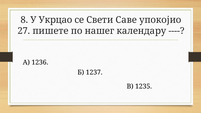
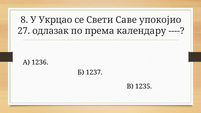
пишете: пишете -> одлазак
нашег: нашег -> према
